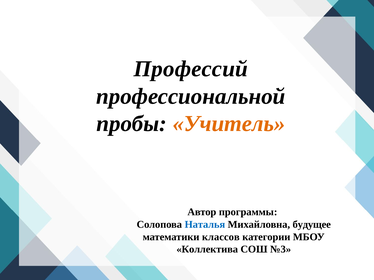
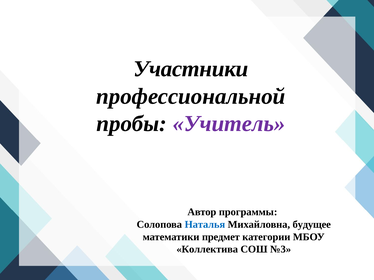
Профессий: Профессий -> Участники
Учитель colour: orange -> purple
классов: классов -> предмет
